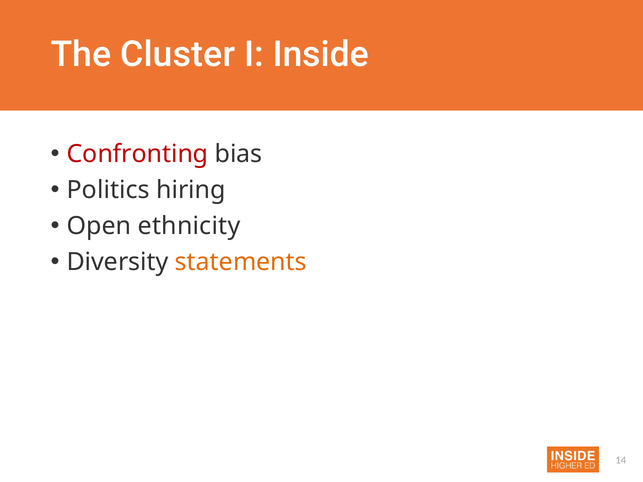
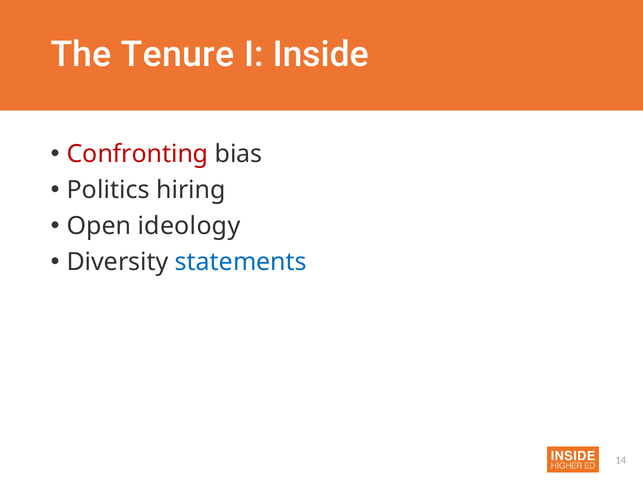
Cluster: Cluster -> Tenure
ethnicity: ethnicity -> ideology
statements colour: orange -> blue
